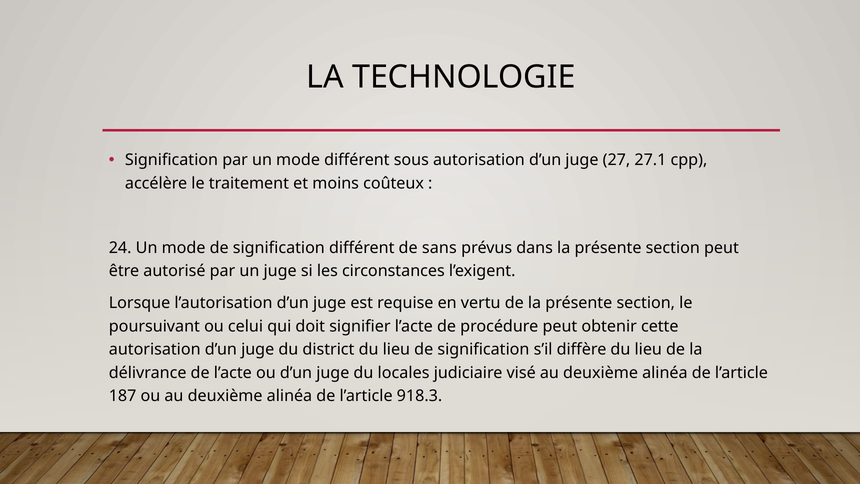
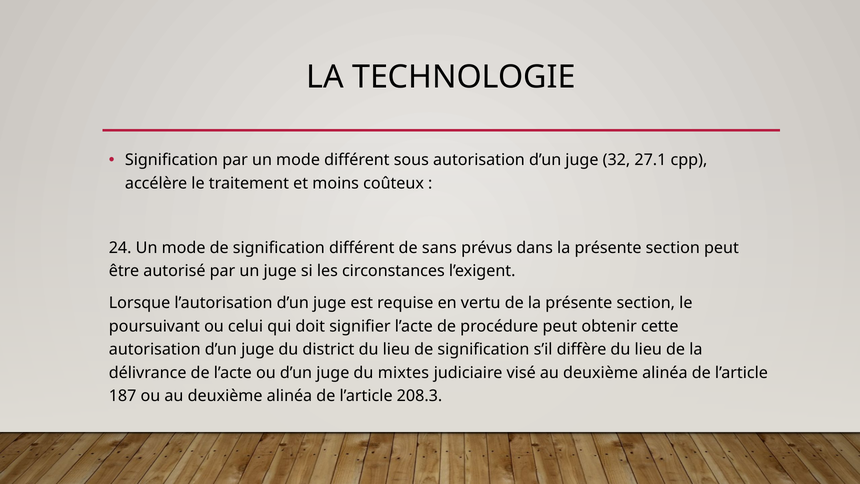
27: 27 -> 32
locales: locales -> mixtes
918.3: 918.3 -> 208.3
